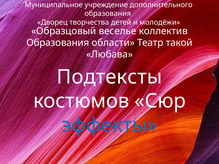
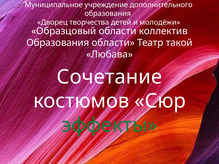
Образцовый веселье: веселье -> области
Подтексты: Подтексты -> Сочетание
эффекты colour: blue -> green
